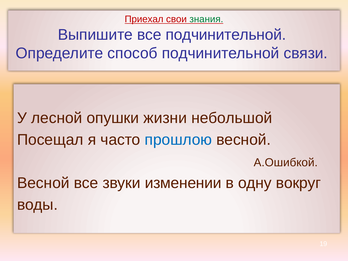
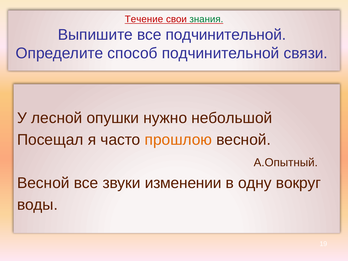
Приехал: Приехал -> Течение
жизни: жизни -> нужно
прошлою colour: blue -> orange
А.Ошибкой: А.Ошибкой -> А.Опытный
